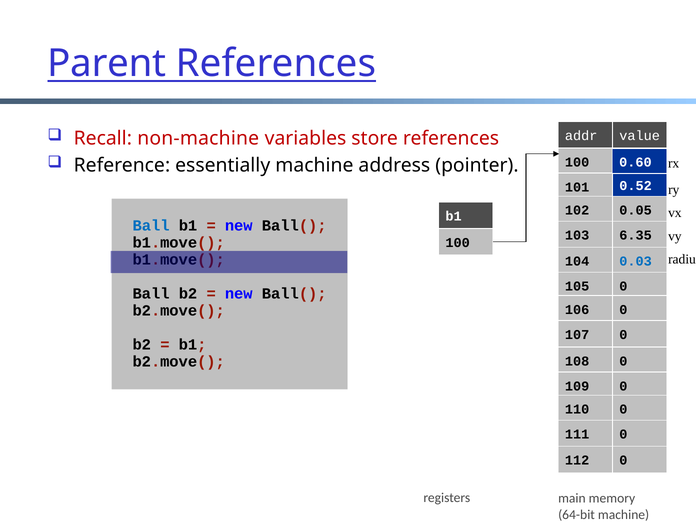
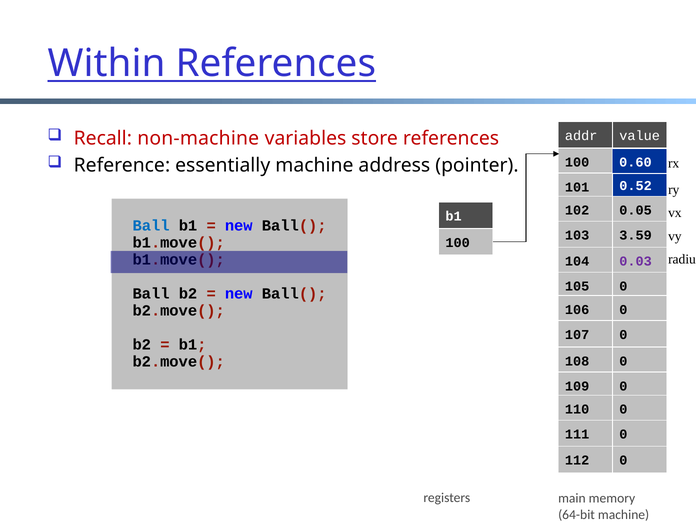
Parent: Parent -> Within
6.35: 6.35 -> 3.59
0.03 colour: blue -> purple
